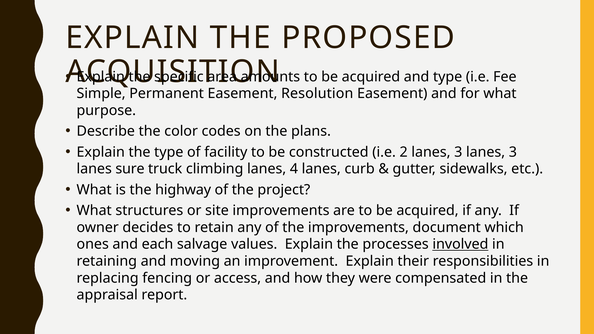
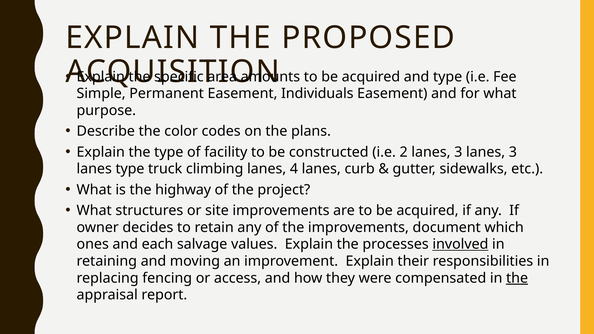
Resolution: Resolution -> Individuals
lanes sure: sure -> type
the at (517, 278) underline: none -> present
